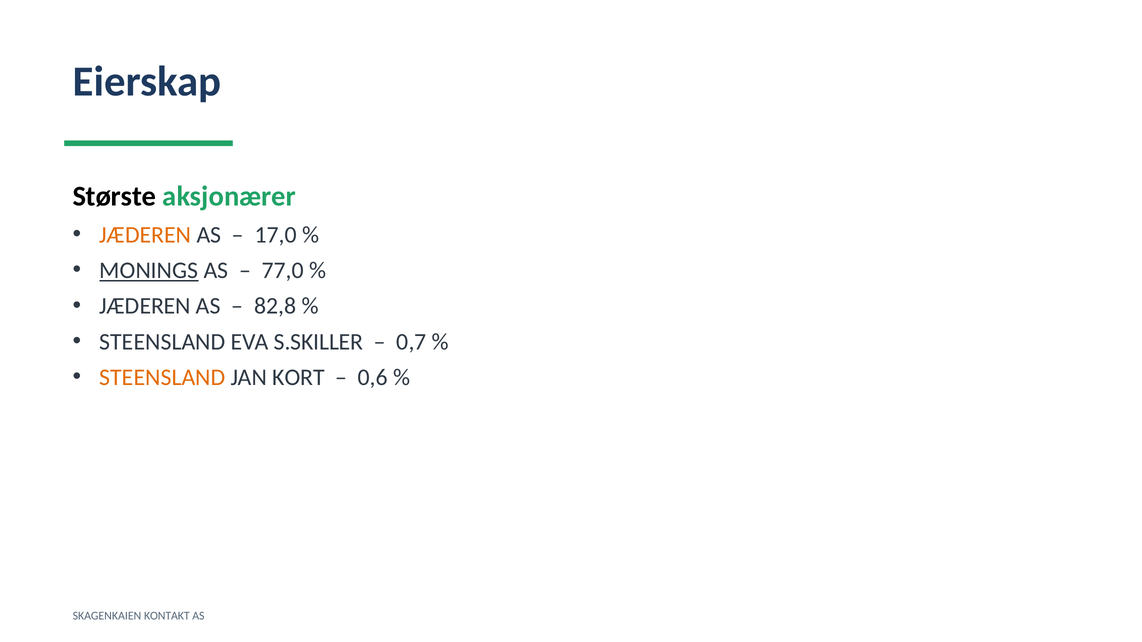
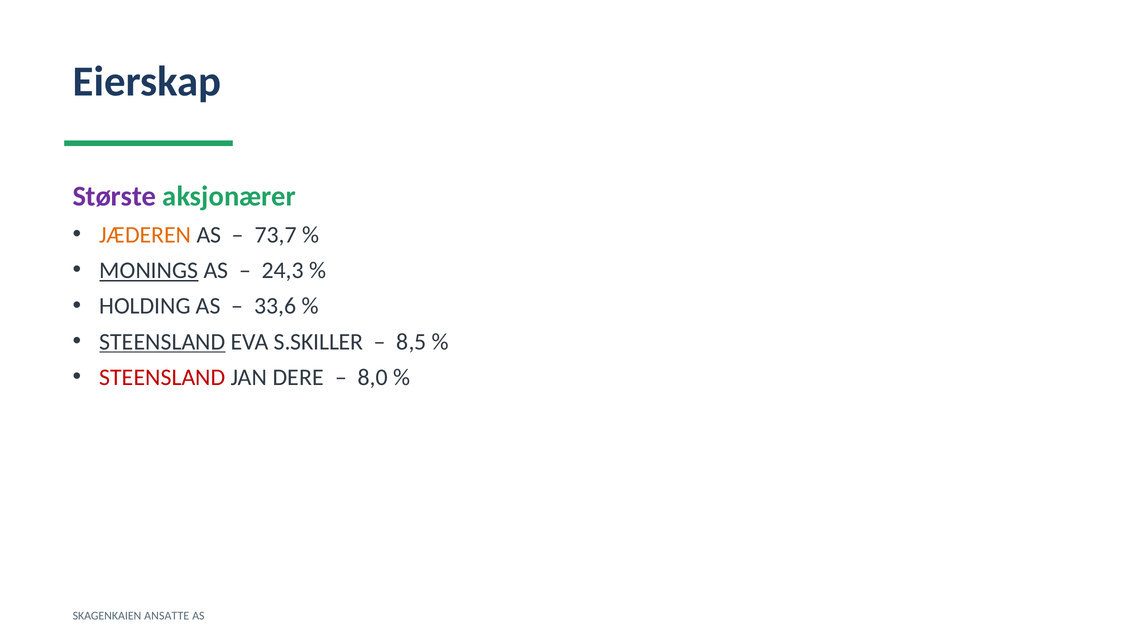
Største colour: black -> purple
17,0: 17,0 -> 73,7
77,0: 77,0 -> 24,3
JÆDEREN at (145, 306): JÆDEREN -> HOLDING
82,8: 82,8 -> 33,6
STEENSLAND at (162, 342) underline: none -> present
0,7: 0,7 -> 8,5
STEENSLAND at (162, 378) colour: orange -> red
KORT: KORT -> DERE
0,6: 0,6 -> 8,0
KONTAKT: KONTAKT -> ANSATTE
